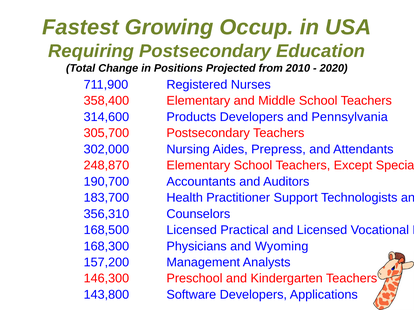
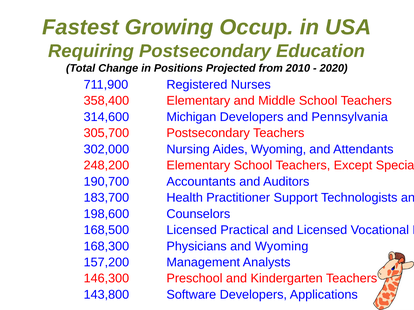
Products: Products -> Michigan
Aides Prepress: Prepress -> Wyoming
248,870: 248,870 -> 248,200
356,310: 356,310 -> 198,600
